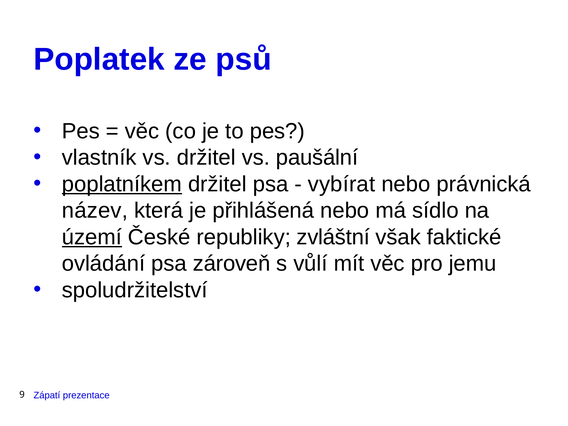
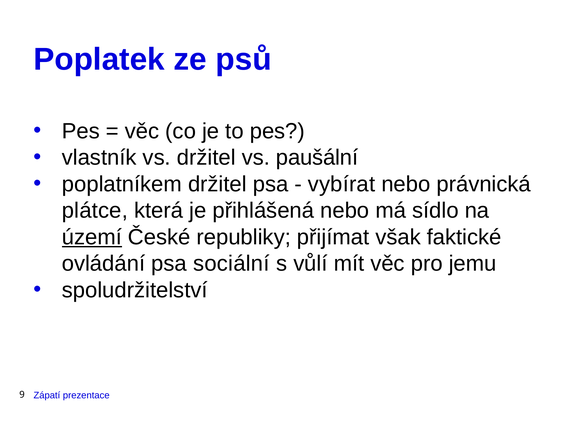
poplatníkem underline: present -> none
název: název -> plátce
zvláštní: zvláštní -> přijímat
zároveň: zároveň -> sociální
